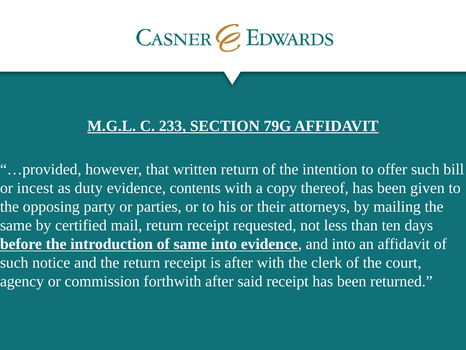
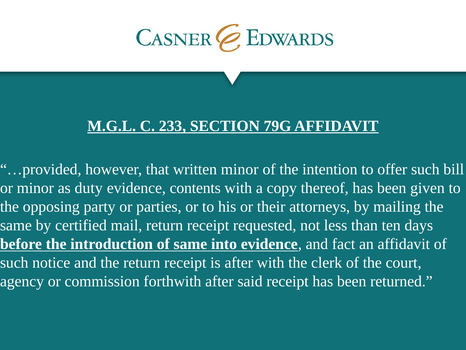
written return: return -> minor
or incest: incest -> minor
and into: into -> fact
